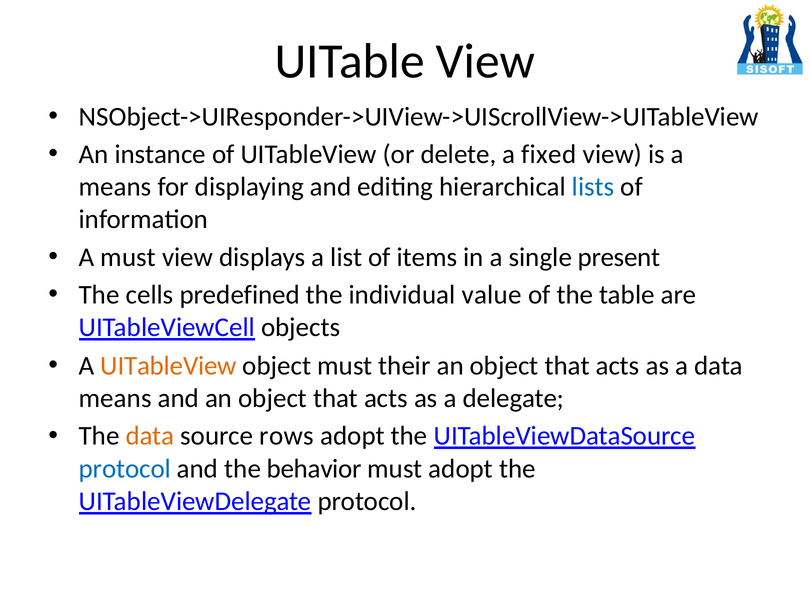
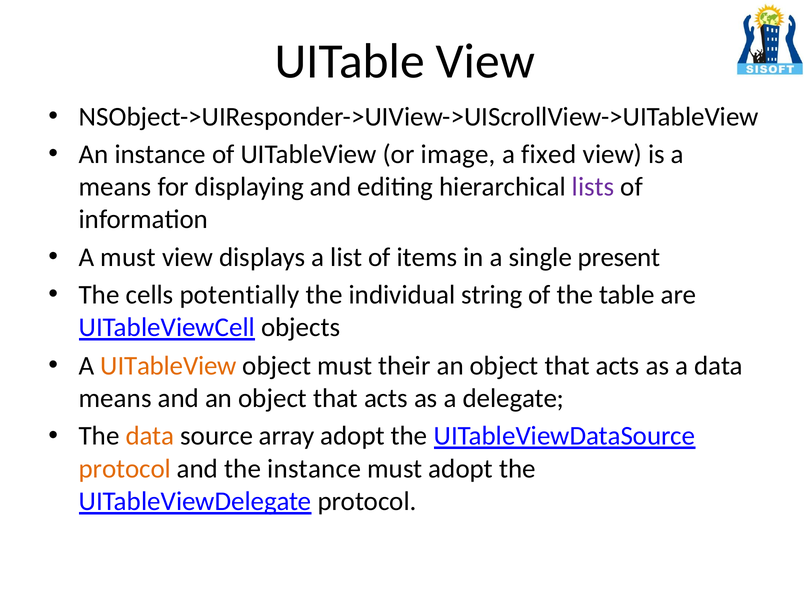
delete: delete -> image
lists colour: blue -> purple
predefined: predefined -> potentially
value: value -> string
rows: rows -> array
protocol at (125, 469) colour: blue -> orange
the behavior: behavior -> instance
